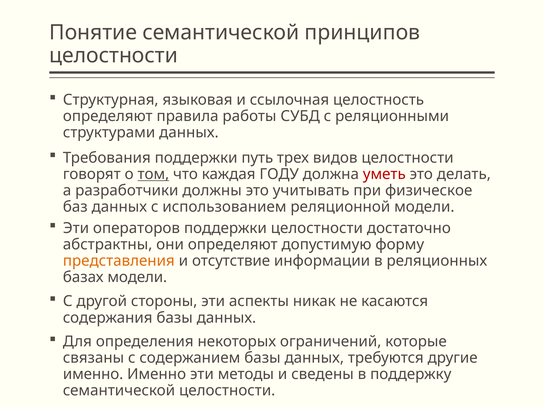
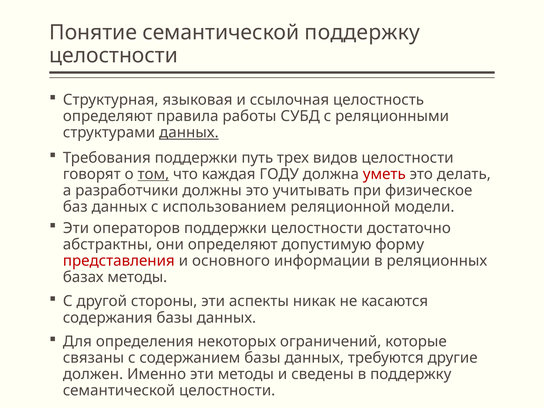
семантической принципов: принципов -> поддержку
данных at (189, 133) underline: none -> present
представления colour: orange -> red
отсутствие: отсутствие -> основного
базах модели: модели -> методы
именно at (93, 374): именно -> должен
